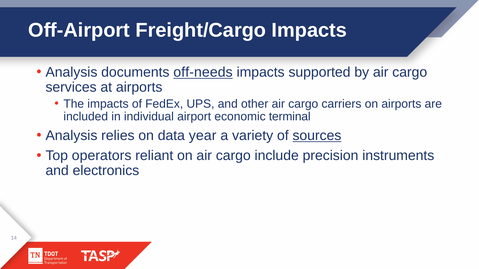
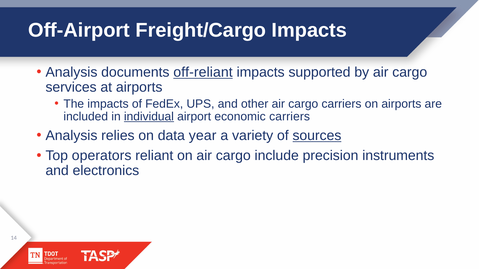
off-needs: off-needs -> off-reliant
individual underline: none -> present
economic terminal: terminal -> carriers
